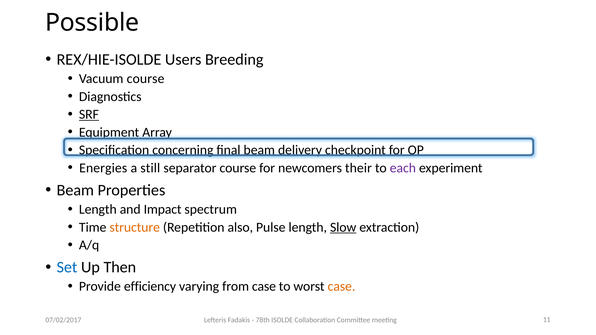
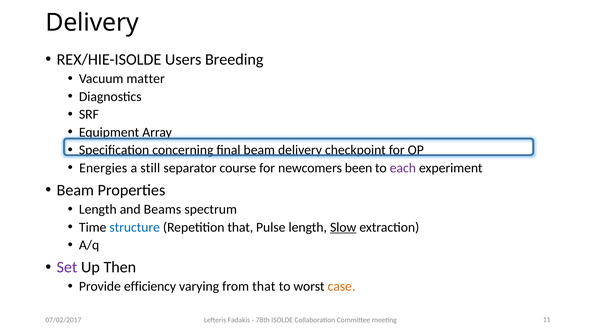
Possible at (92, 23): Possible -> Delivery
Vacuum course: course -> matter
SRF underline: present -> none
their: their -> been
Impact: Impact -> Beams
structure colour: orange -> blue
Repetition also: also -> that
Set colour: blue -> purple
from case: case -> that
